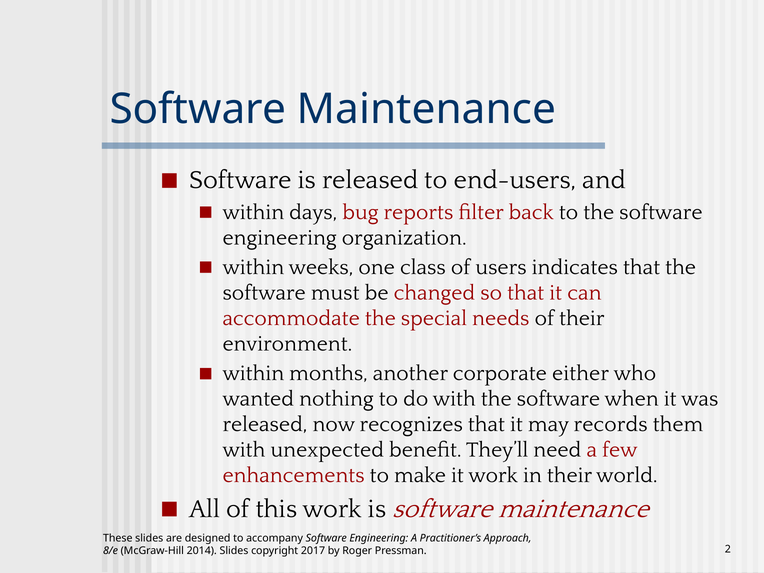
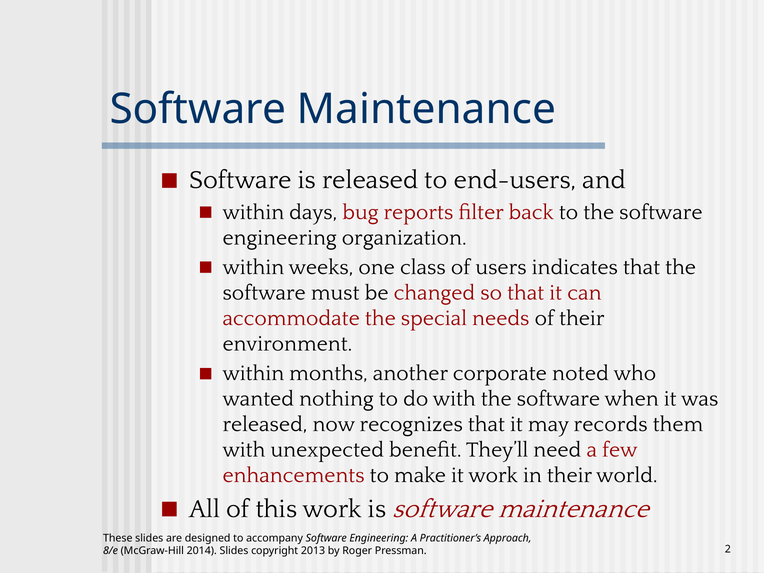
either: either -> noted
2017: 2017 -> 2013
